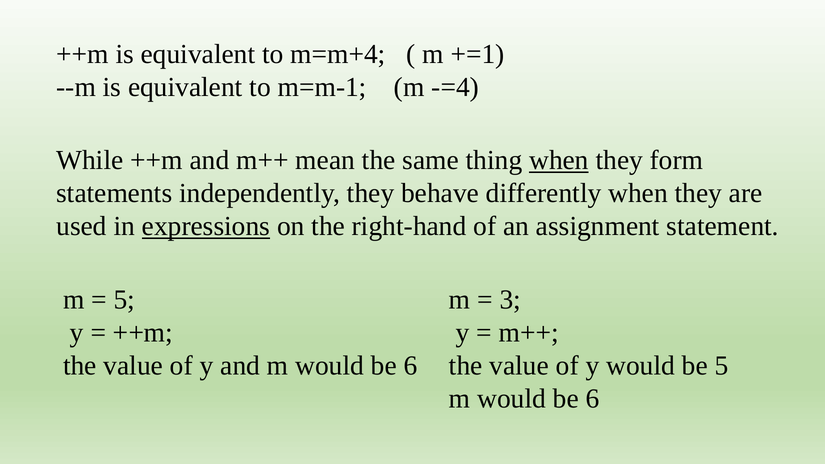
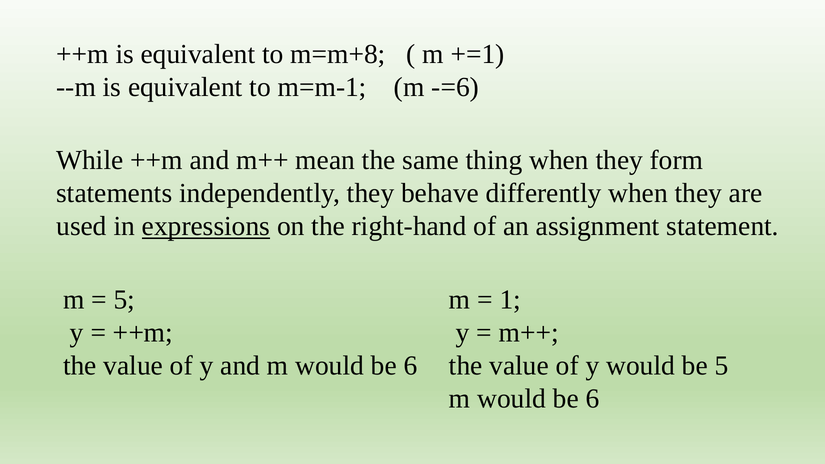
m=m+4: m=m+4 -> m=m+8
-=4: -=4 -> -=6
when at (559, 160) underline: present -> none
3: 3 -> 1
